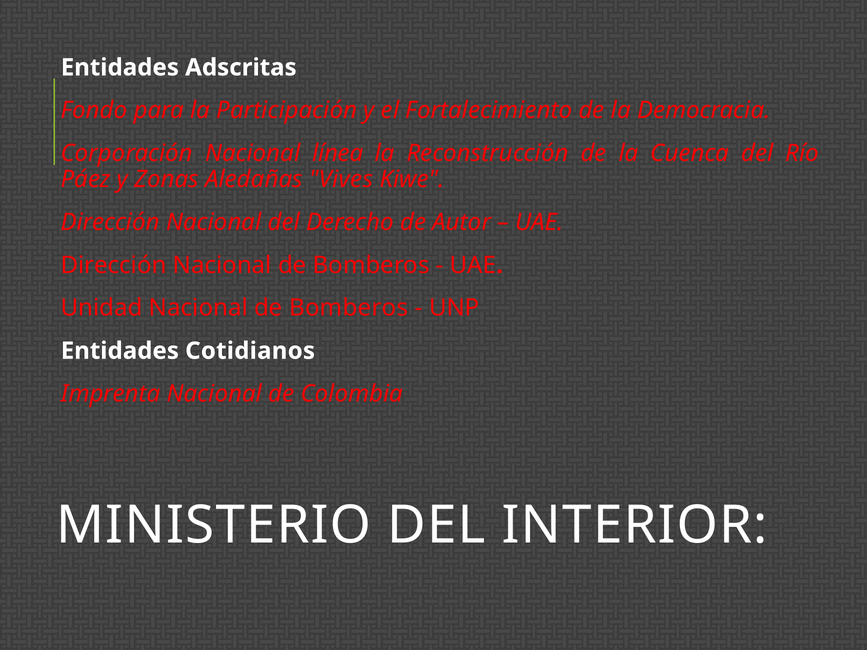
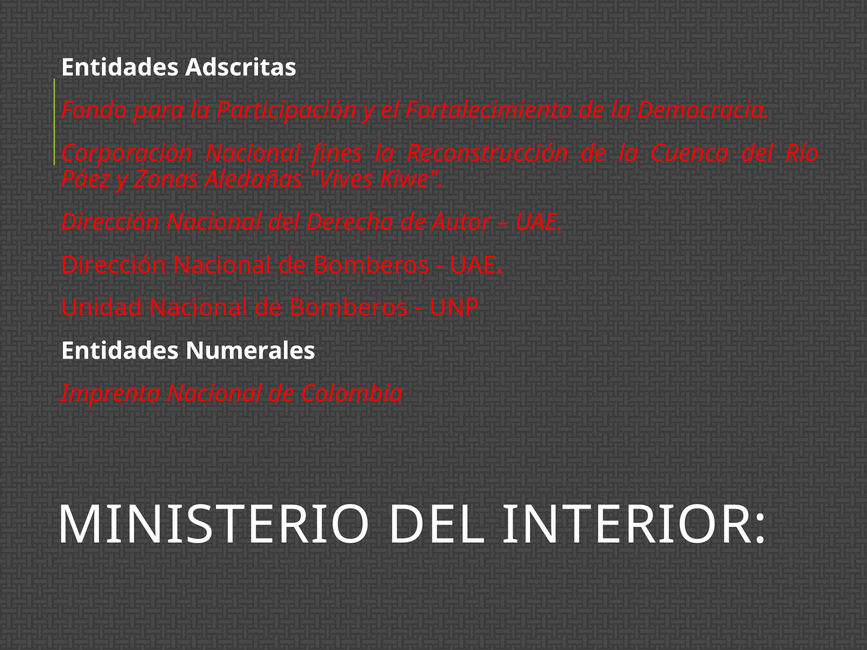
línea: línea -> fines
Cotidianos: Cotidianos -> Numerales
